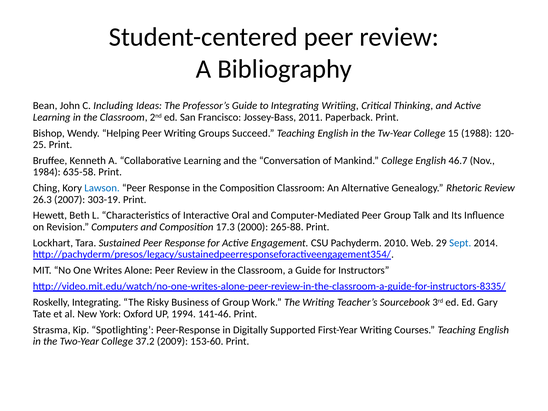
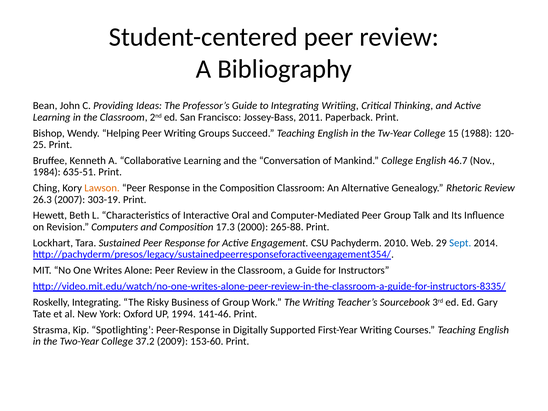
Including: Including -> Providing
635-58: 635-58 -> 635-51
Lawson colour: blue -> orange
